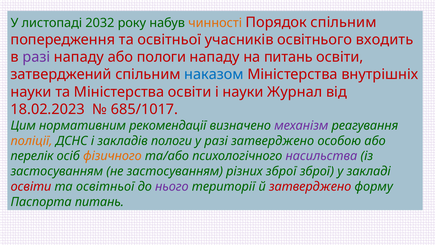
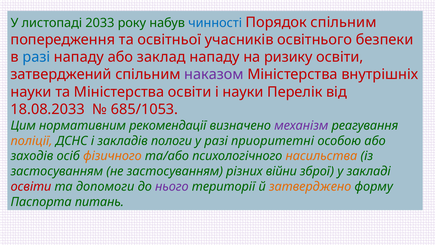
2032: 2032 -> 2033
чинності colour: orange -> blue
входить: входить -> безпеки
разі at (36, 57) colour: purple -> blue
або пологи: пологи -> заклад
на питань: питань -> ризику
наказом colour: blue -> purple
Журнал: Журнал -> Перелік
18.02.2023: 18.02.2023 -> 18.08.2033
685/1017: 685/1017 -> 685/1053
разі затверджено: затверджено -> приоритетні
перелік: перелік -> заходів
насильства colour: purple -> orange
різних зброї: зброї -> війни
освітньої at (105, 186): освітньої -> допомоги
затверджено at (310, 186) colour: red -> orange
